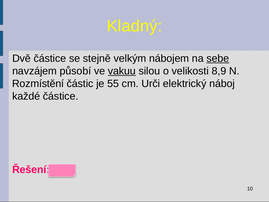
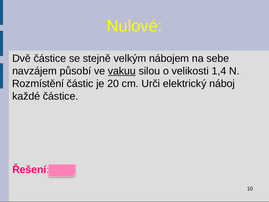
Kladný: Kladný -> Nulové
sebe underline: present -> none
8,9: 8,9 -> 1,4
55: 55 -> 20
